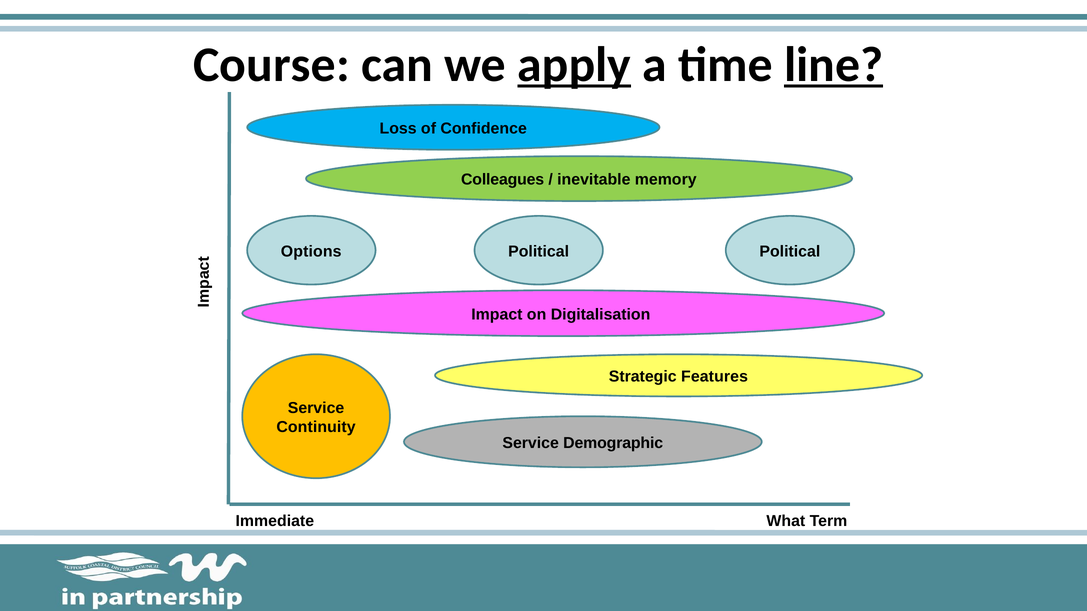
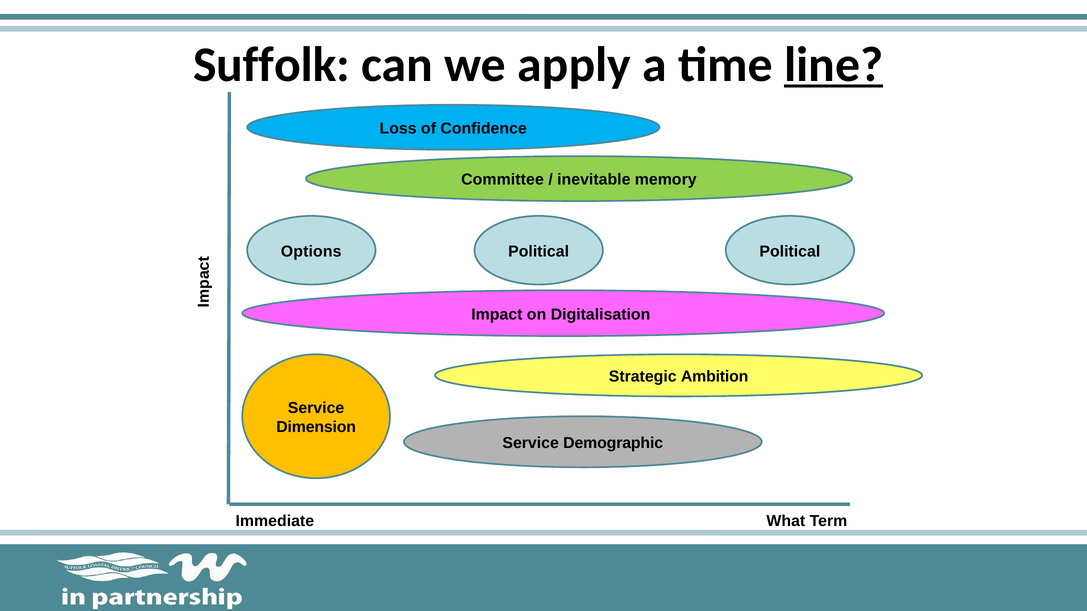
Course: Course -> Suffolk
apply underline: present -> none
Colleagues: Colleagues -> Committee
Features: Features -> Ambition
Continuity: Continuity -> Dimension
